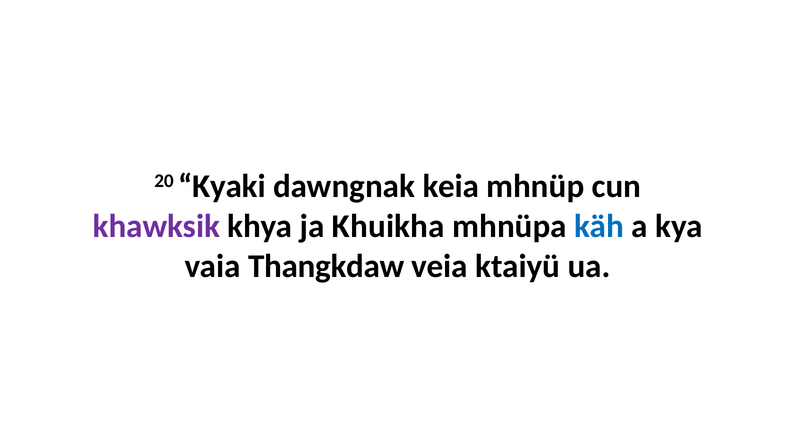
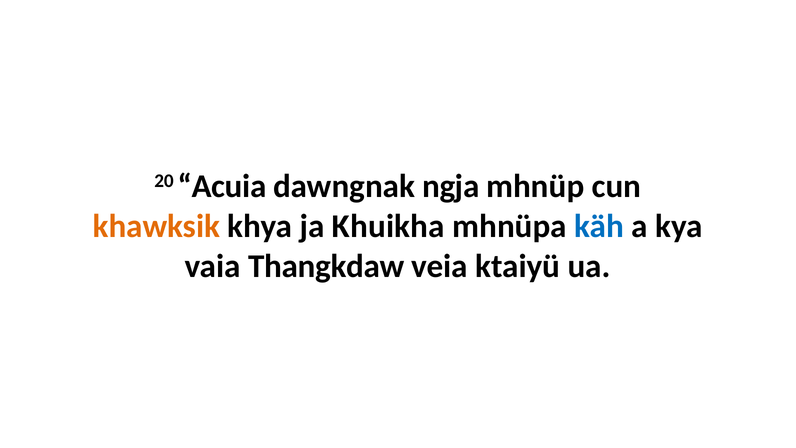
Kyaki: Kyaki -> Acuia
keia: keia -> ngja
khawksik colour: purple -> orange
